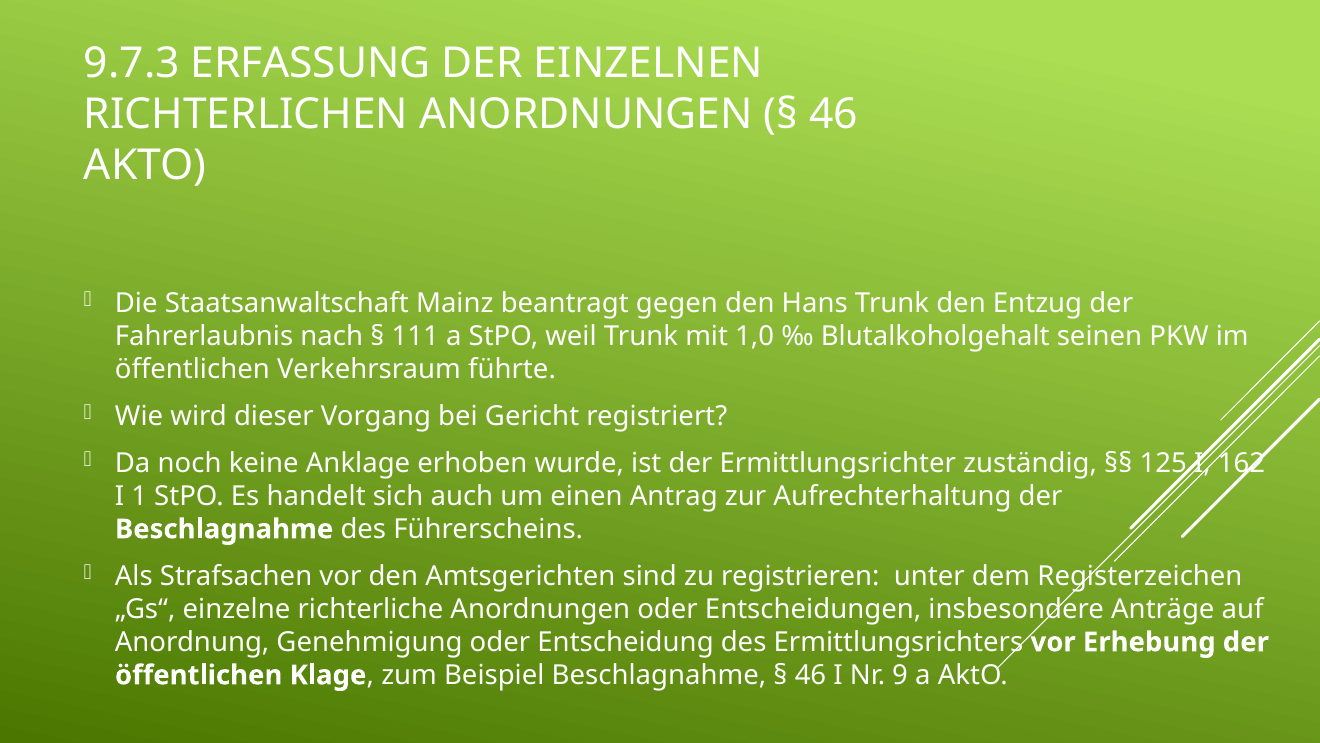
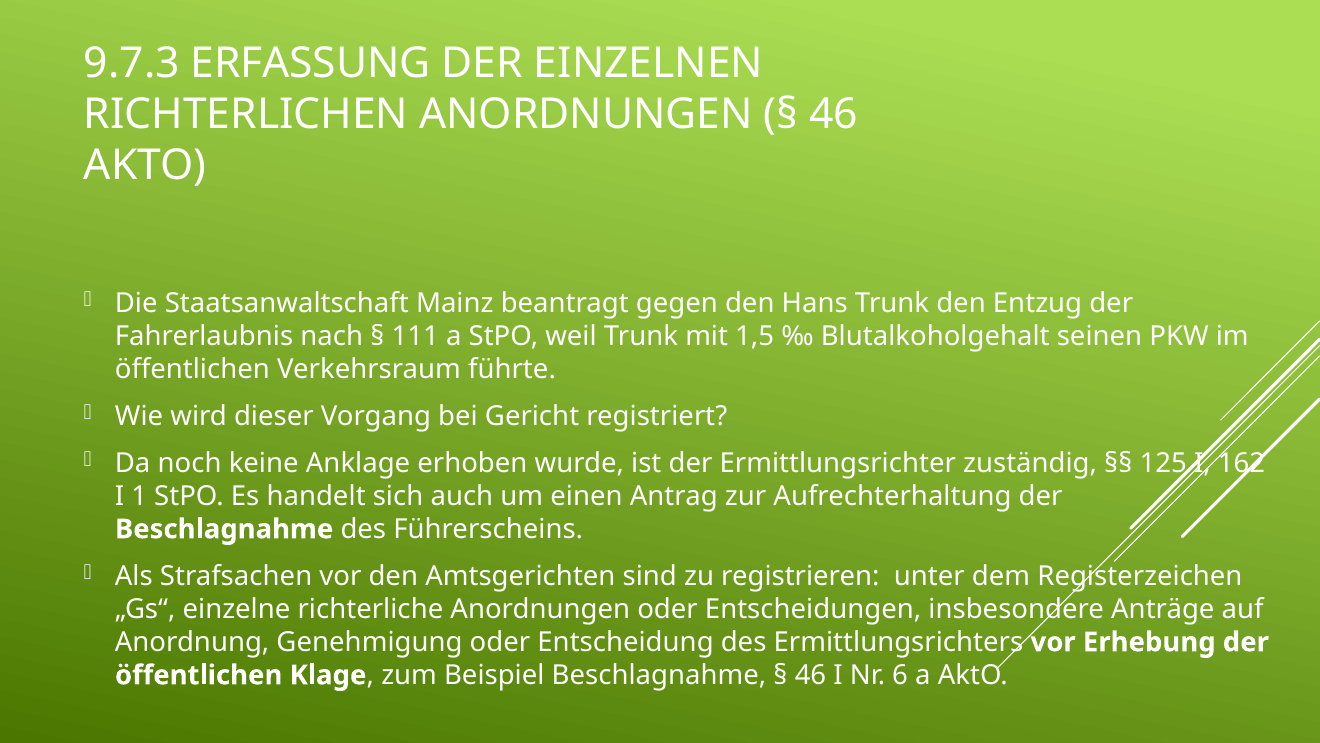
1,0: 1,0 -> 1,5
9: 9 -> 6
